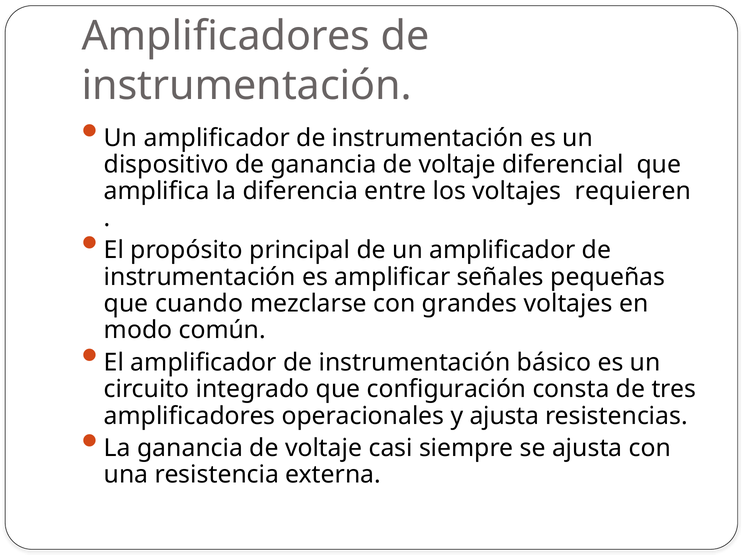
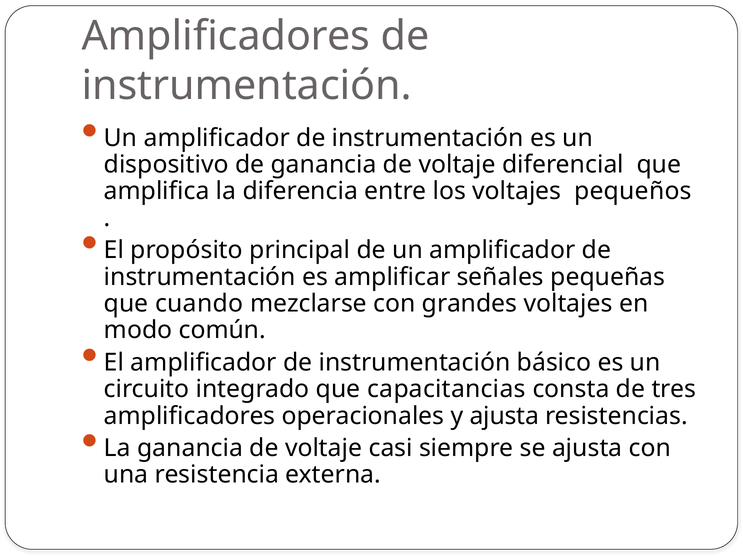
requieren: requieren -> pequeños
configuración: configuración -> capacitancias
